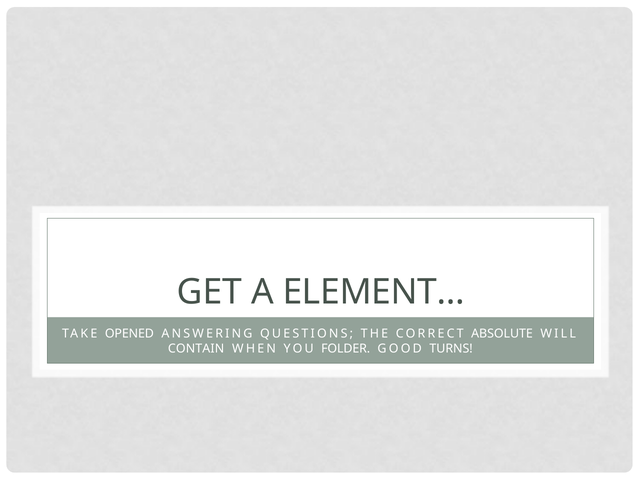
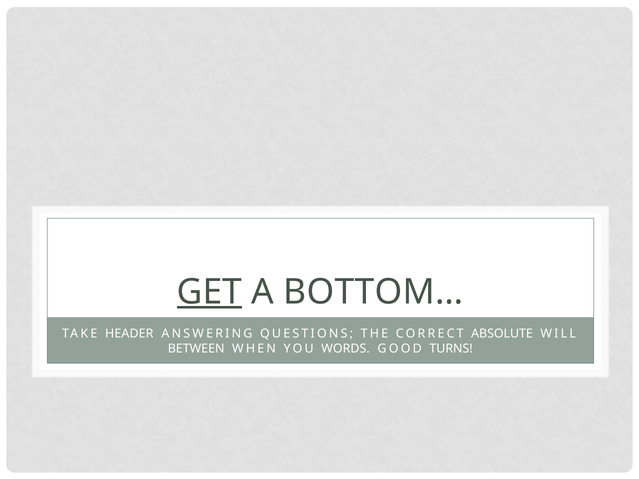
GET underline: none -> present
ELEMENT…: ELEMENT… -> BOTTOM…
OPENED: OPENED -> HEADER
CONTAIN: CONTAIN -> BETWEEN
FOLDER: FOLDER -> WORDS
